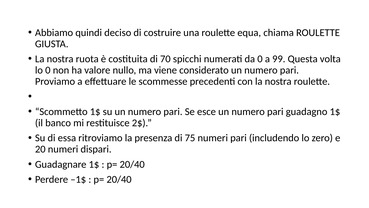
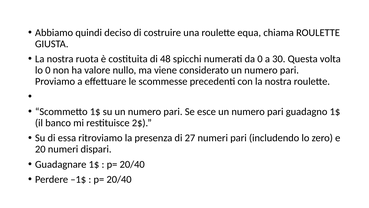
70: 70 -> 48
99: 99 -> 30
75: 75 -> 27
